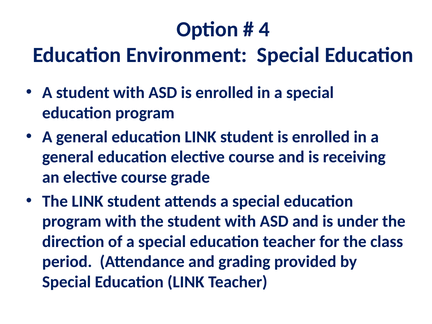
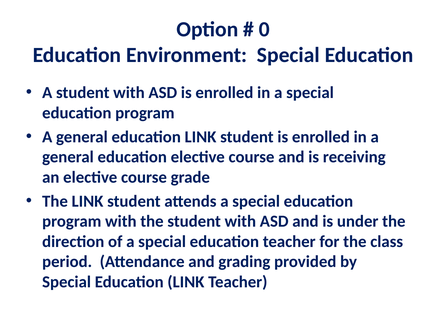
4: 4 -> 0
